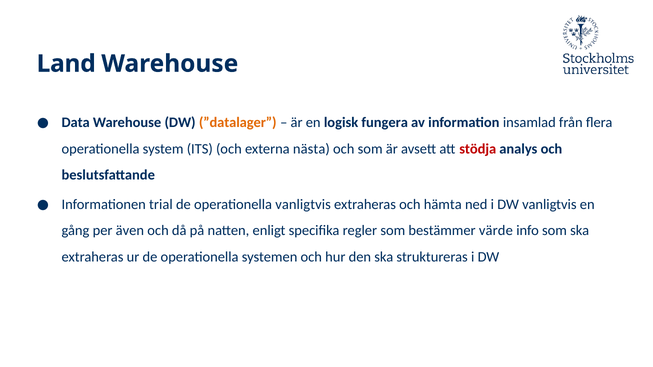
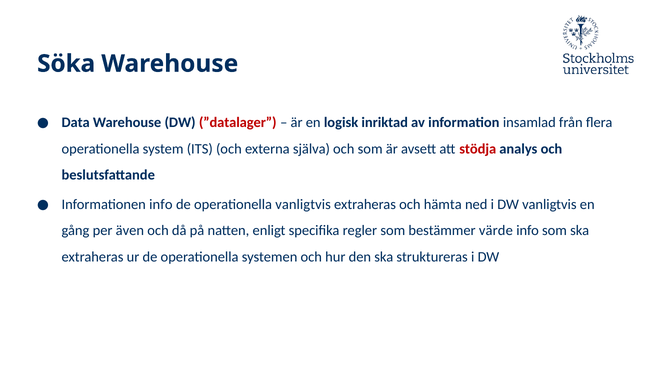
Land: Land -> Söka
”datalager colour: orange -> red
fungera: fungera -> inriktad
nästa: nästa -> själva
Informationen trial: trial -> info
